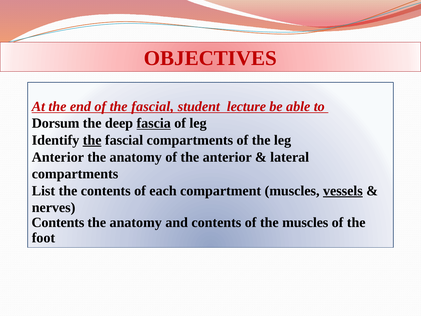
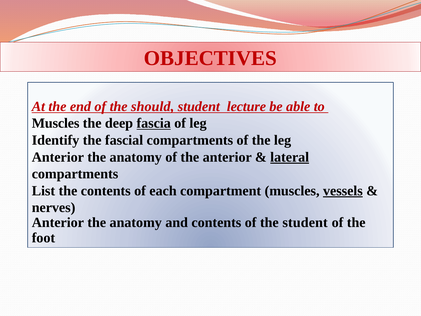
of the fascial: fascial -> should
Dorsum at (56, 123): Dorsum -> Muscles
the at (92, 140) underline: present -> none
lateral underline: none -> present
Contents at (58, 222): Contents -> Anterior
the muscles: muscles -> student
